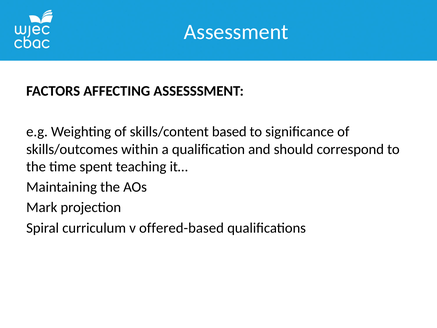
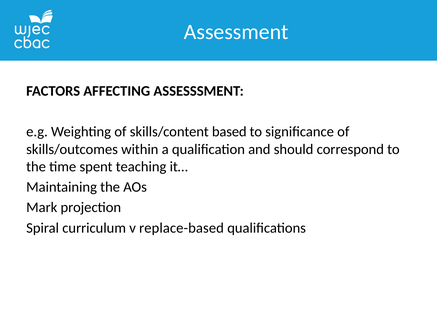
offered-based: offered-based -> replace-based
